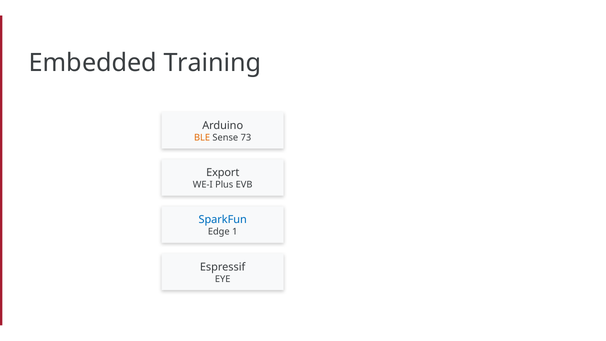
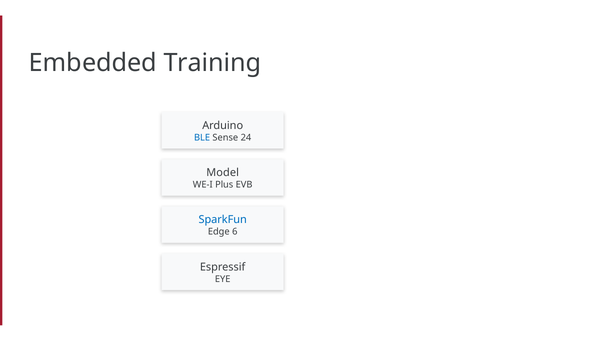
BLE colour: orange -> blue
73: 73 -> 24
Export: Export -> Model
1: 1 -> 6
